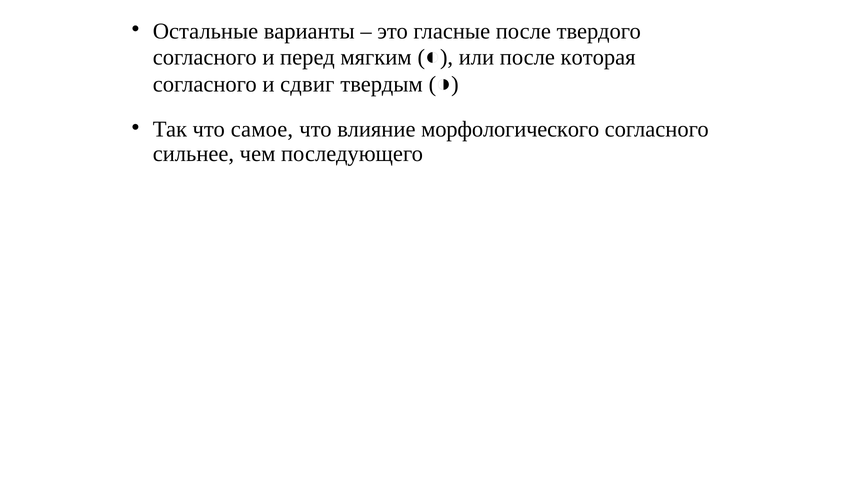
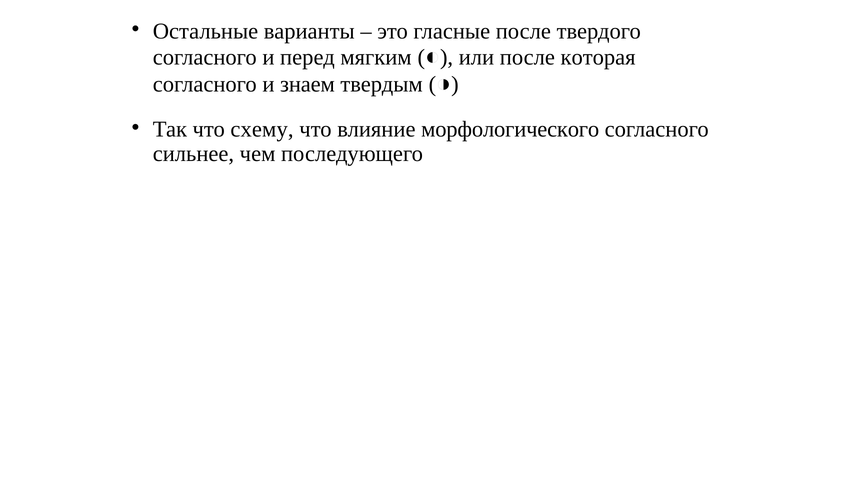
сдвиг: сдвиг -> знаем
самое: самое -> схему
